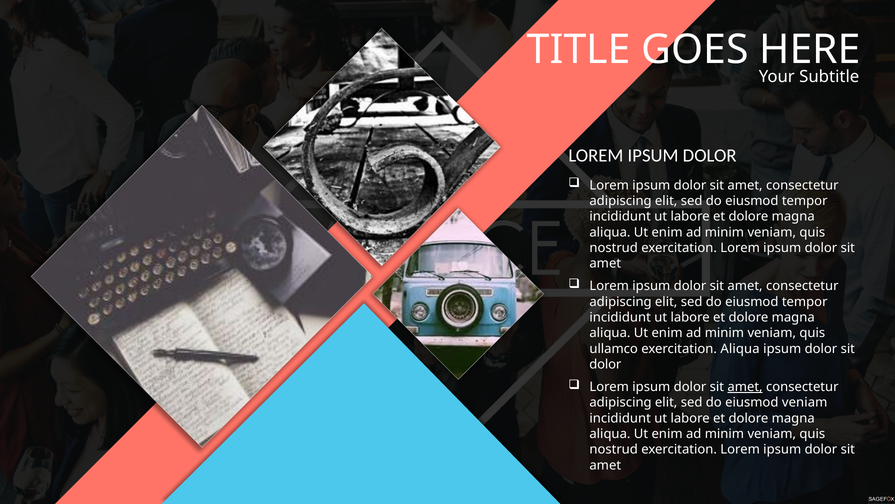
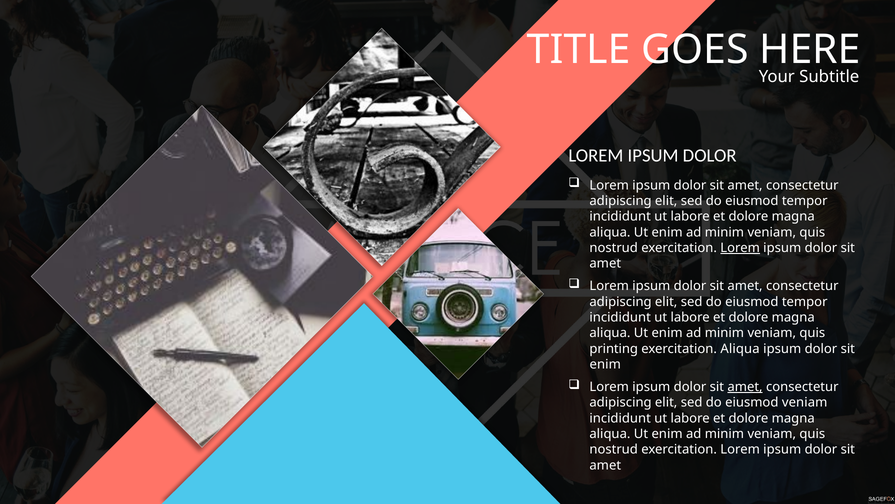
Lorem at (740, 248) underline: none -> present
ullamco: ullamco -> printing
dolor at (605, 364): dolor -> enim
